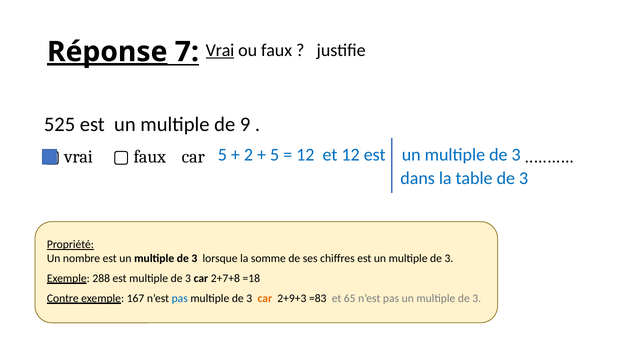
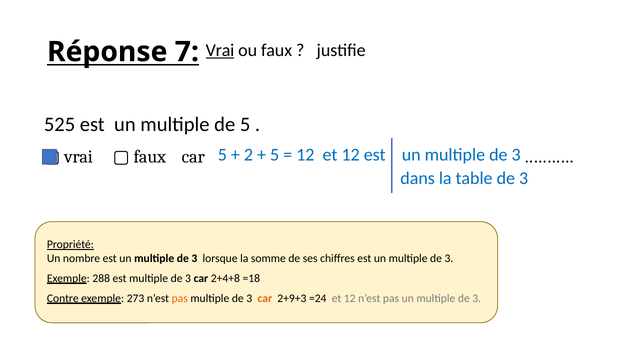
Réponse underline: present -> none
de 9: 9 -> 5
2+7+8: 2+7+8 -> 2+4+8
167: 167 -> 273
pas at (180, 298) colour: blue -> orange
=83: =83 -> =24
65 at (350, 298): 65 -> 12
